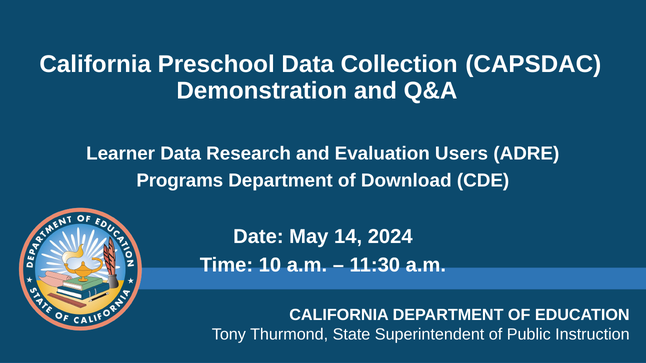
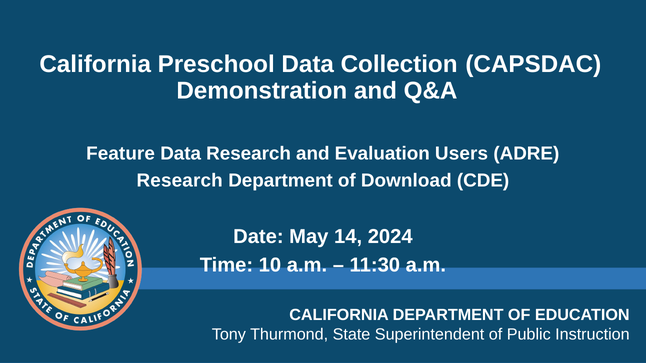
Learner: Learner -> Feature
Programs at (180, 181): Programs -> Research
